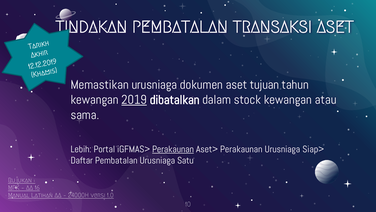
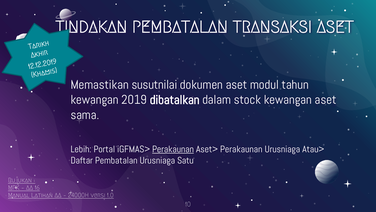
urusniaga at (154, 85): urusniaga -> susutnilai
tujuan: tujuan -> modul
2019 underline: present -> none
kewangan atau: atau -> aset
Siap>: Siap> -> Atau>
